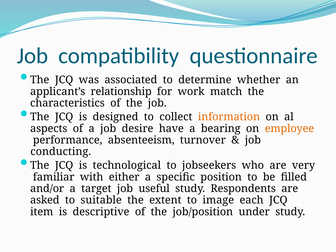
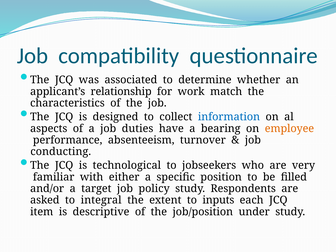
information colour: orange -> blue
desire: desire -> duties
useful: useful -> policy
suitable: suitable -> integral
image: image -> inputs
